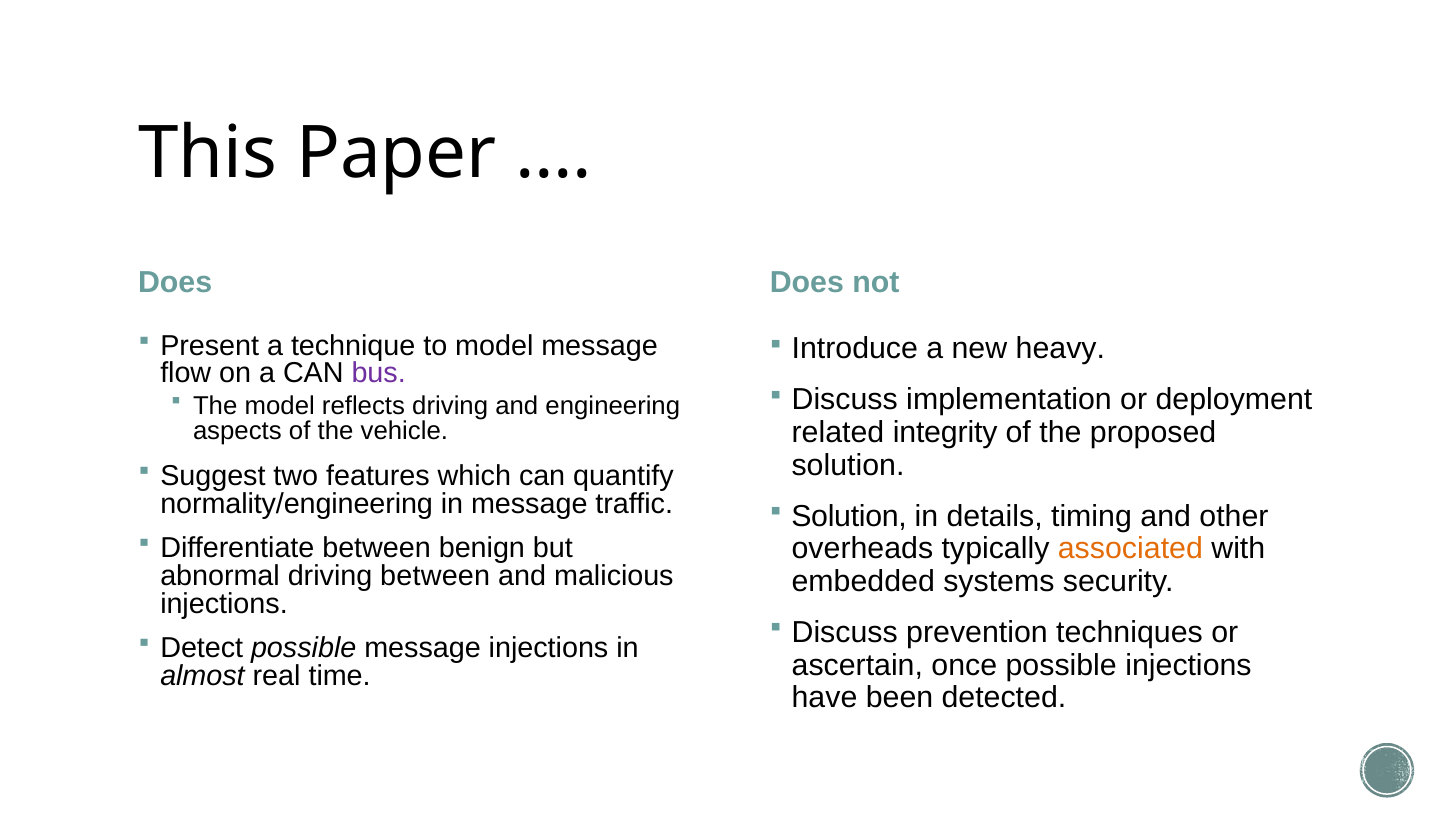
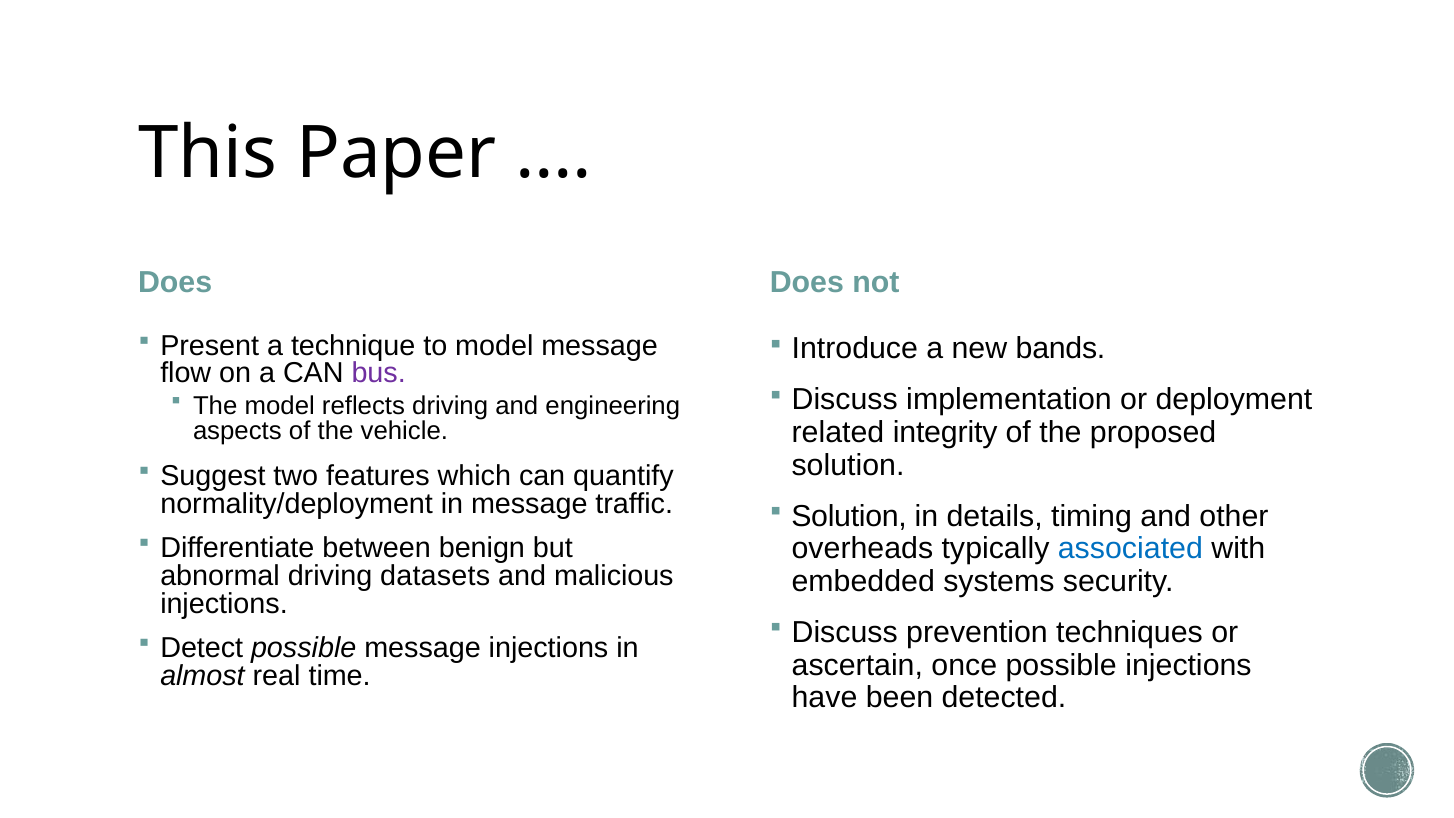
heavy: heavy -> bands
normality/engineering: normality/engineering -> normality/deployment
associated colour: orange -> blue
driving between: between -> datasets
